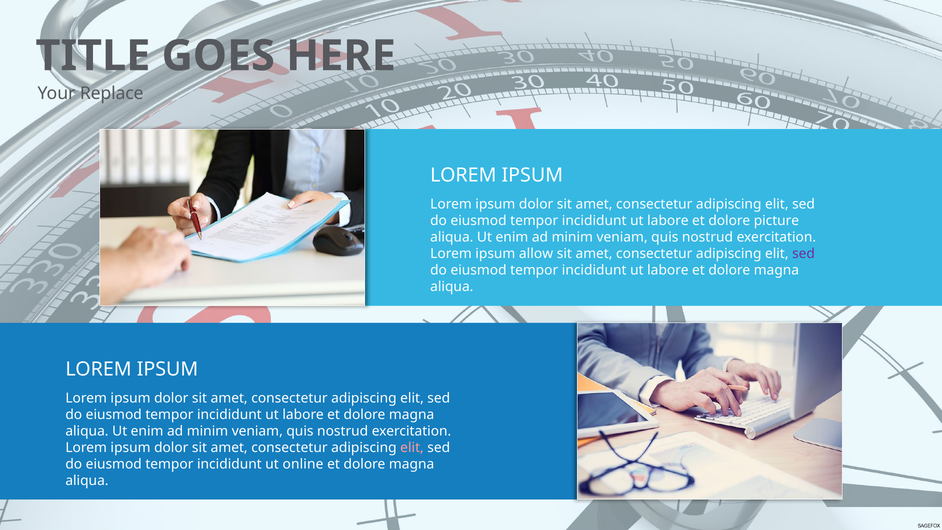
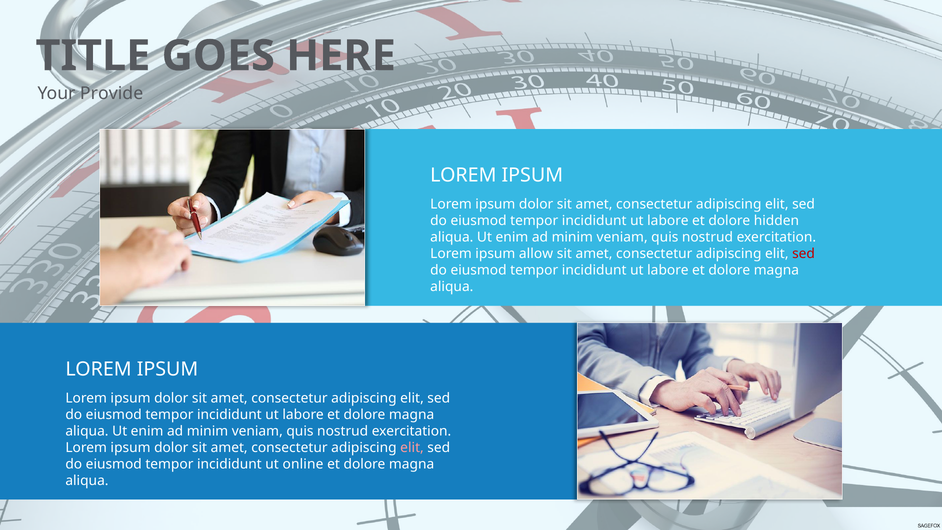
Replace: Replace -> Provide
picture: picture -> hidden
sed at (804, 254) colour: purple -> red
